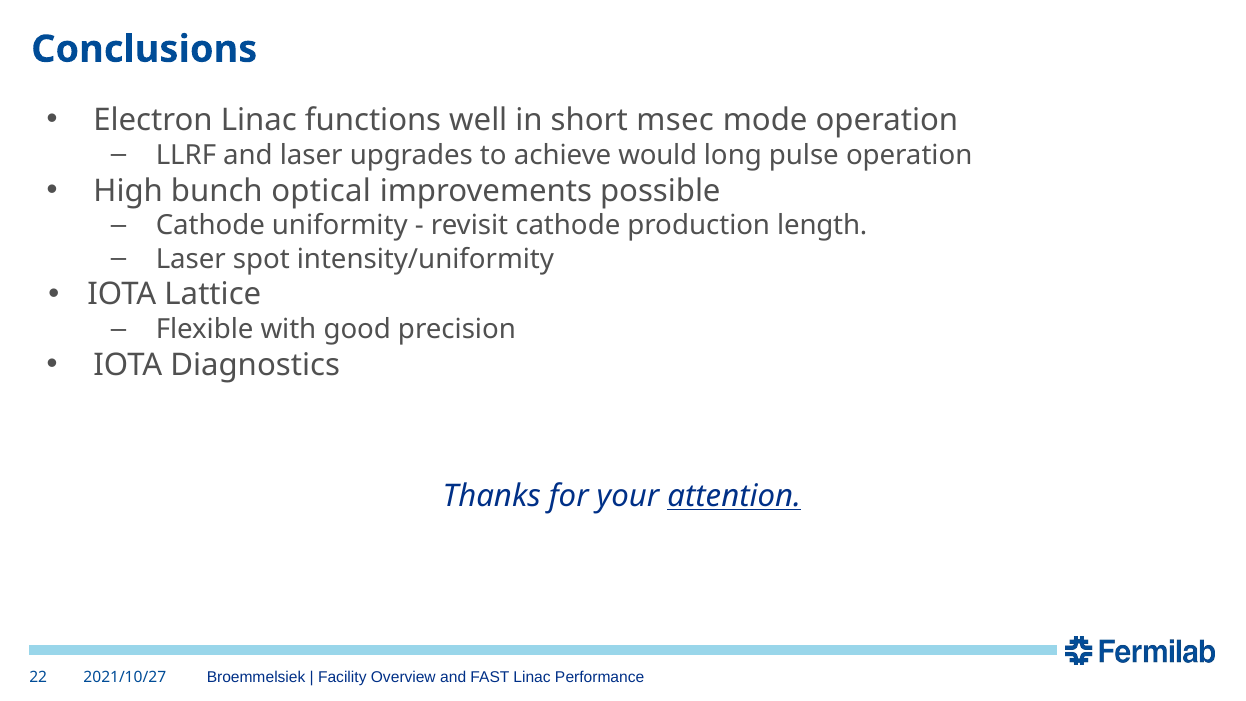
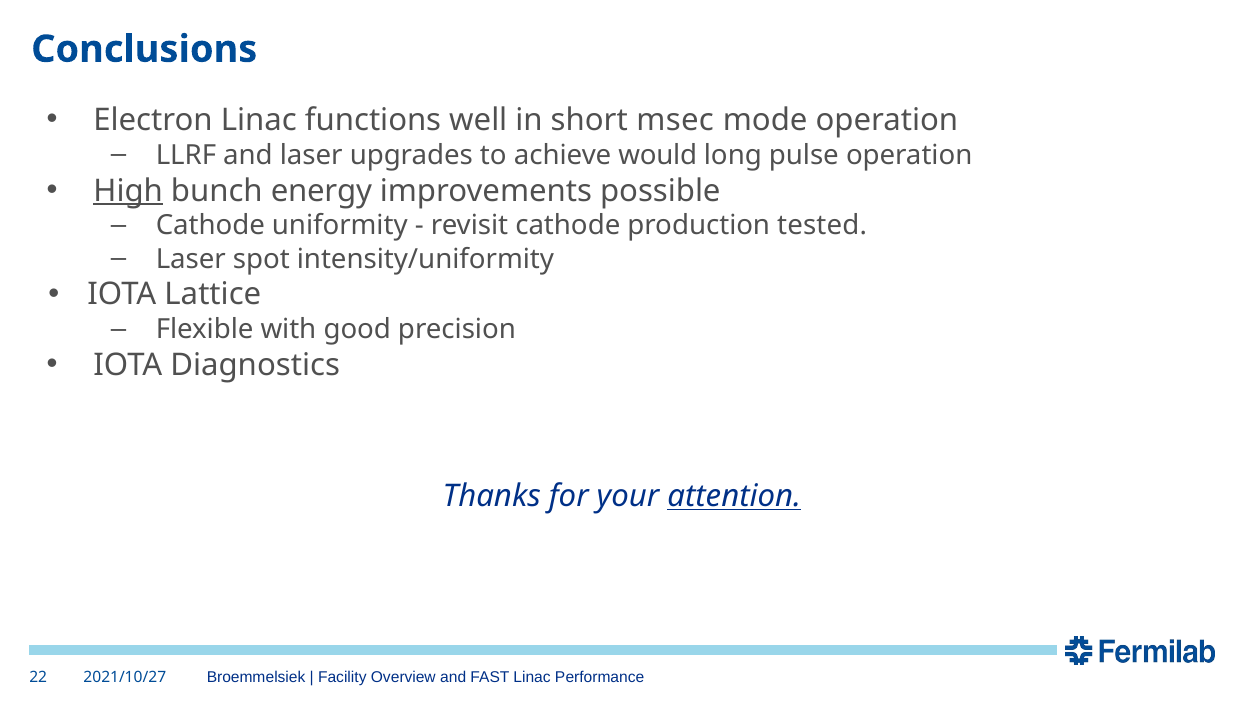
High underline: none -> present
optical: optical -> energy
length: length -> tested
